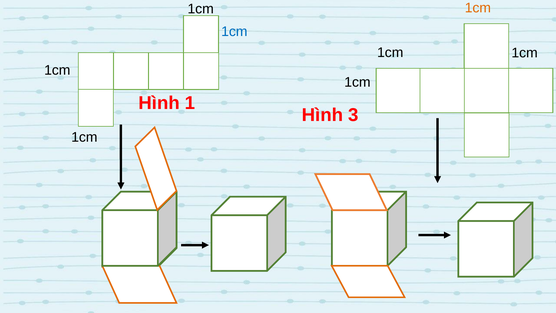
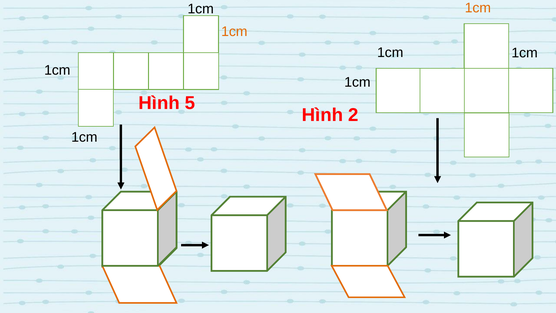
1cm at (234, 32) colour: blue -> orange
1: 1 -> 5
3: 3 -> 2
